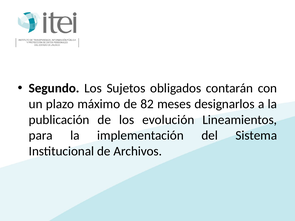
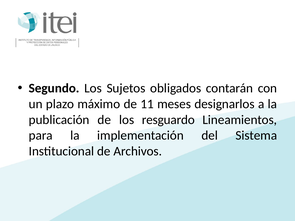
82: 82 -> 11
evolución: evolución -> resguardo
